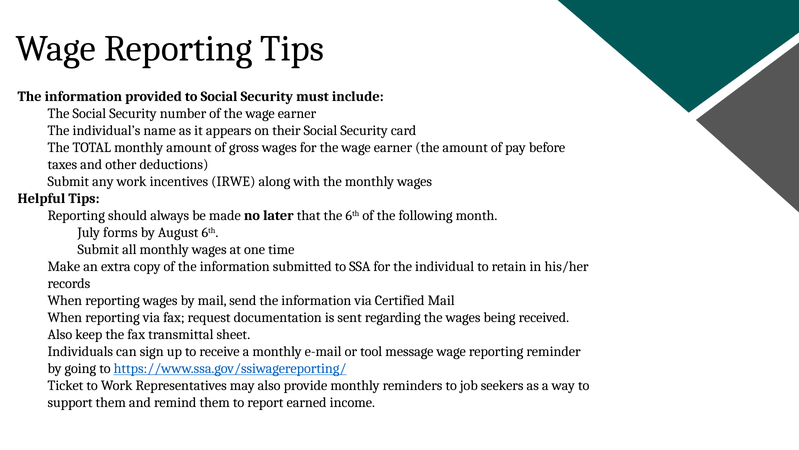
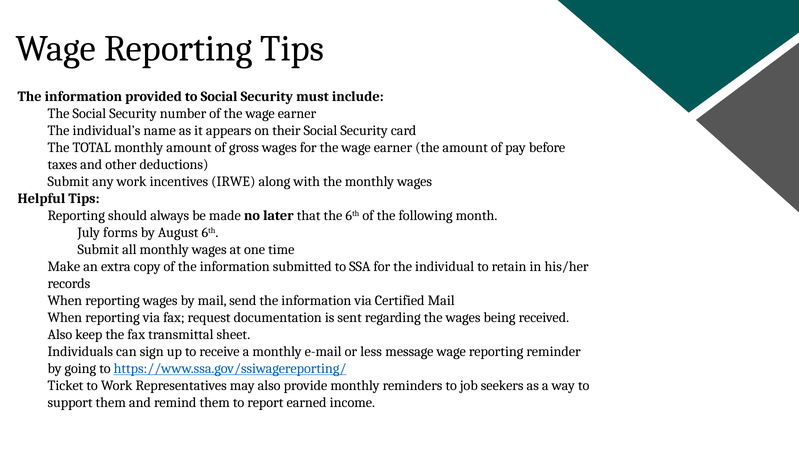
tool: tool -> less
